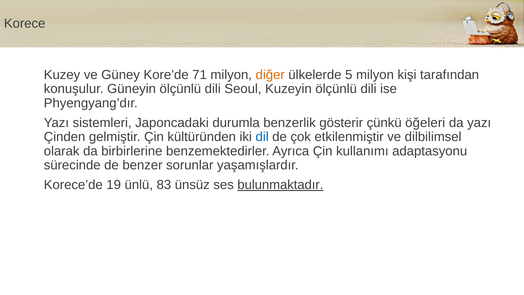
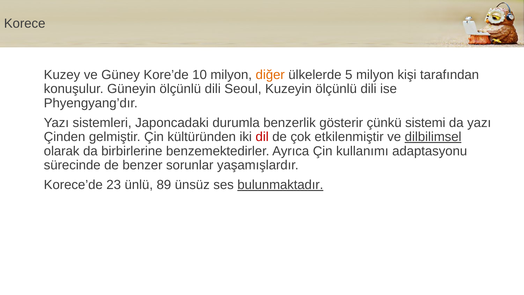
71: 71 -> 10
öğeleri: öğeleri -> sistemi
dil colour: blue -> red
dilbilimsel underline: none -> present
19: 19 -> 23
83: 83 -> 89
